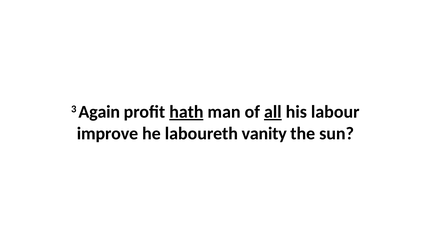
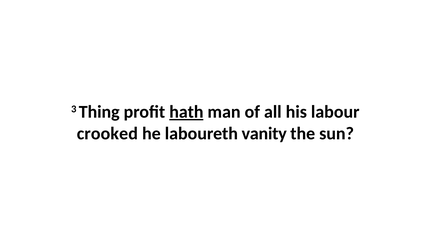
Again: Again -> Thing
all underline: present -> none
improve: improve -> crooked
